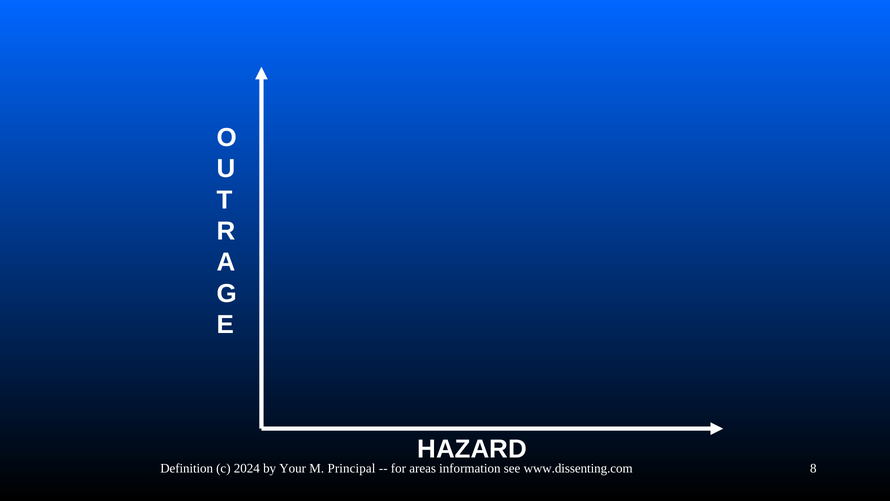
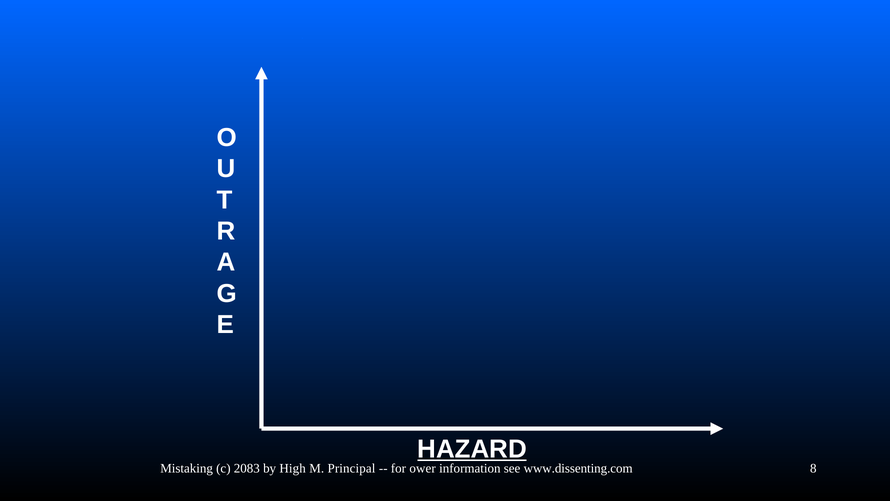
HAZARD underline: none -> present
Definition: Definition -> Mistaking
2024: 2024 -> 2083
Your: Your -> High
areas: areas -> ower
